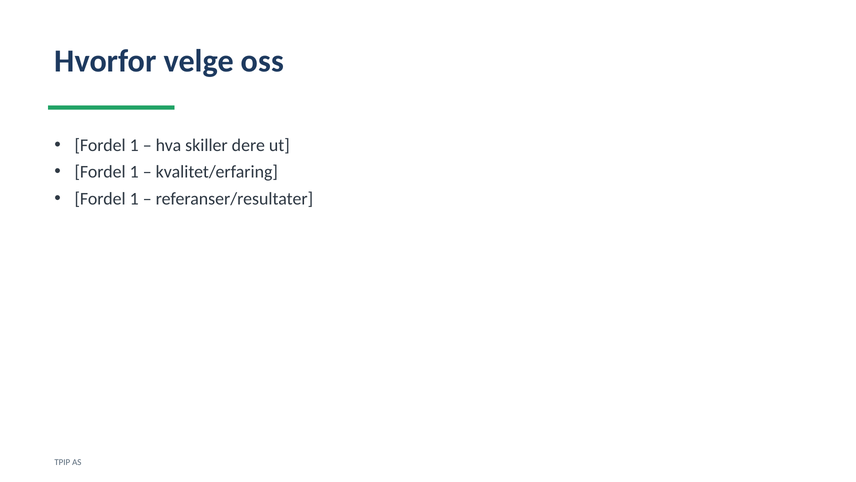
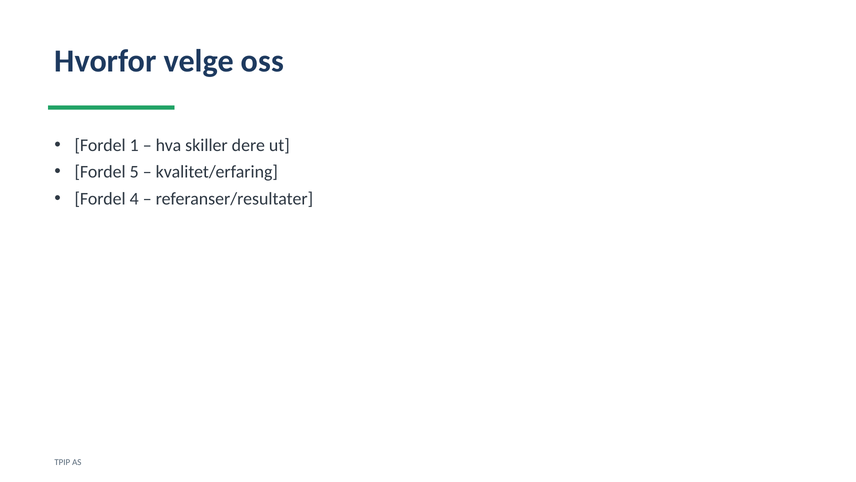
1 at (134, 172): 1 -> 5
1 at (134, 199): 1 -> 4
